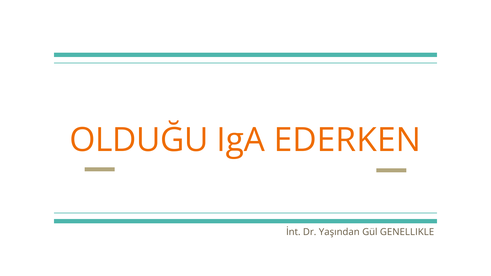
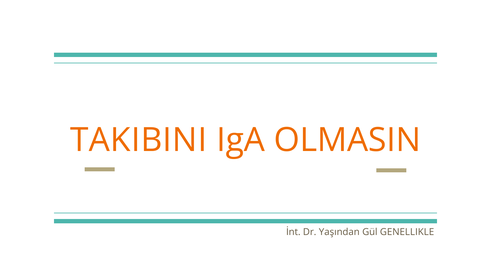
OLDUĞU: OLDUĞU -> TAKIBINI
EDERKEN: EDERKEN -> OLMASIN
